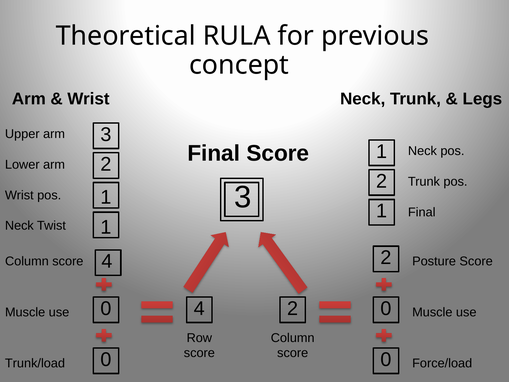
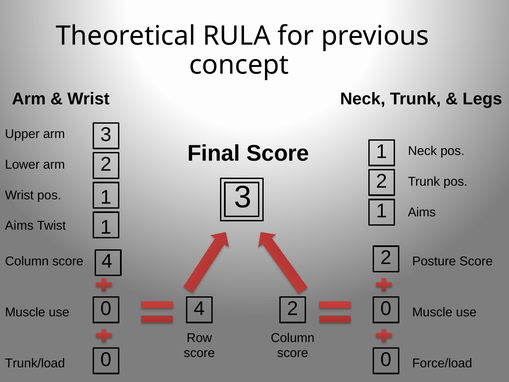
Final at (422, 212): Final -> Aims
Neck at (19, 226): Neck -> Aims
